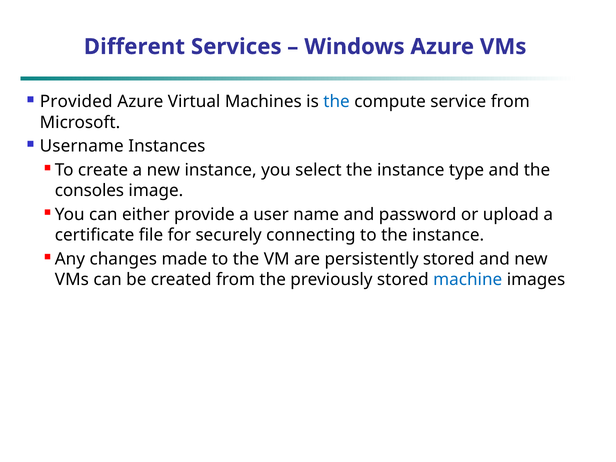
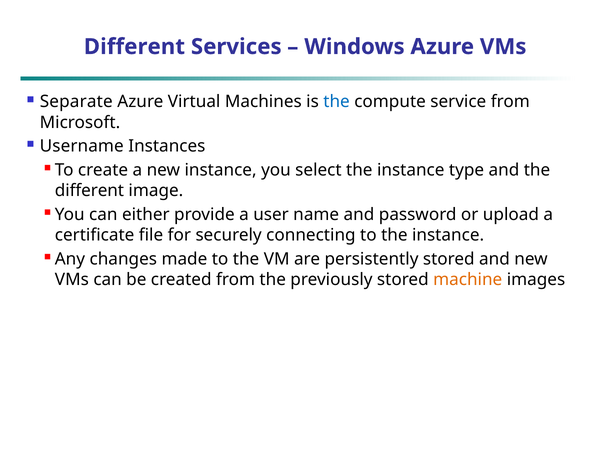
Provided: Provided -> Separate
consoles at (89, 191): consoles -> different
machine colour: blue -> orange
